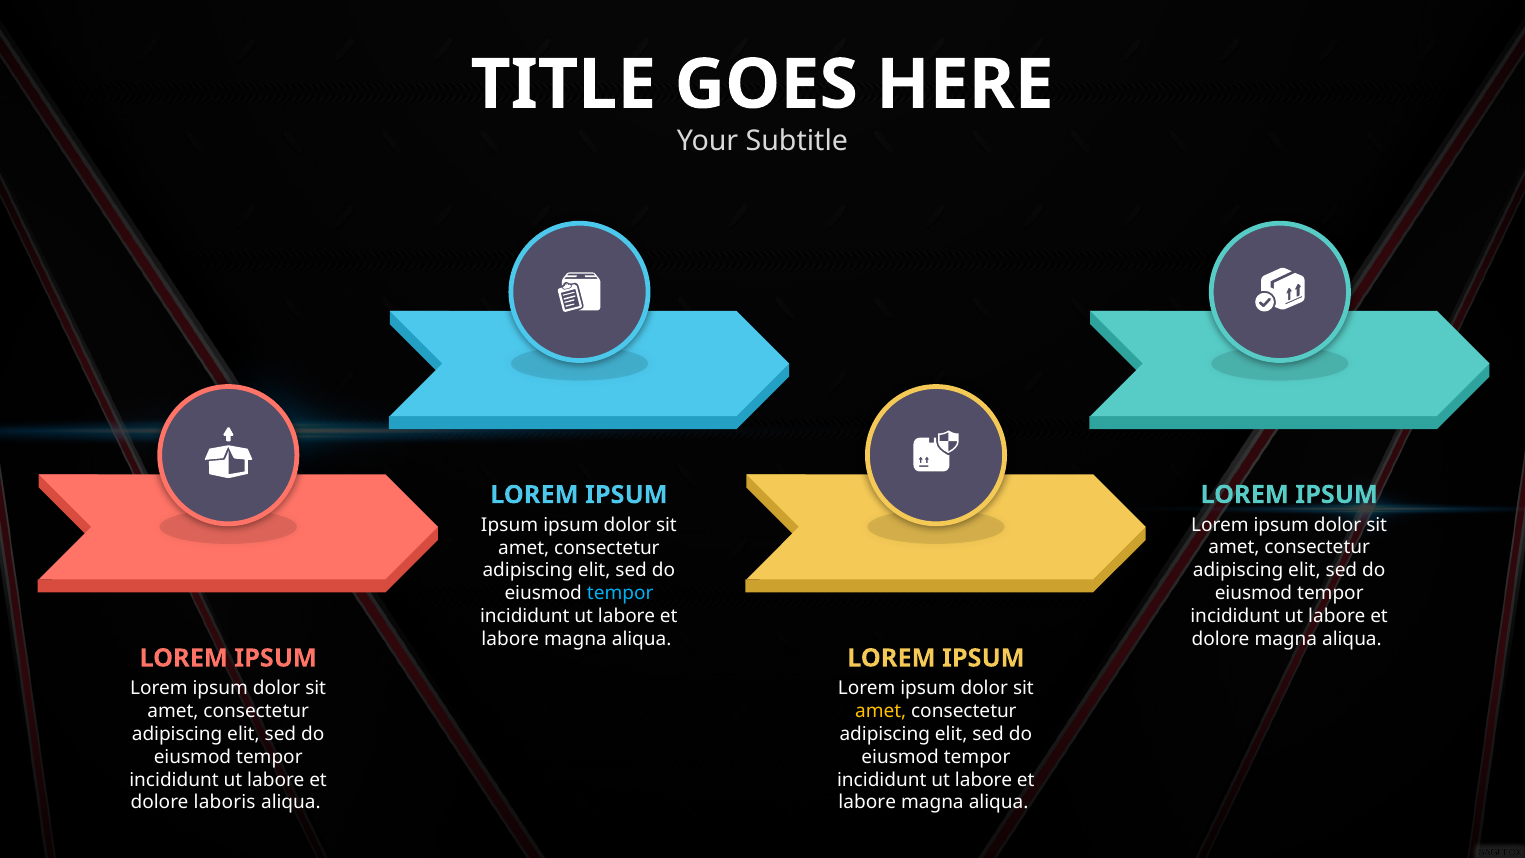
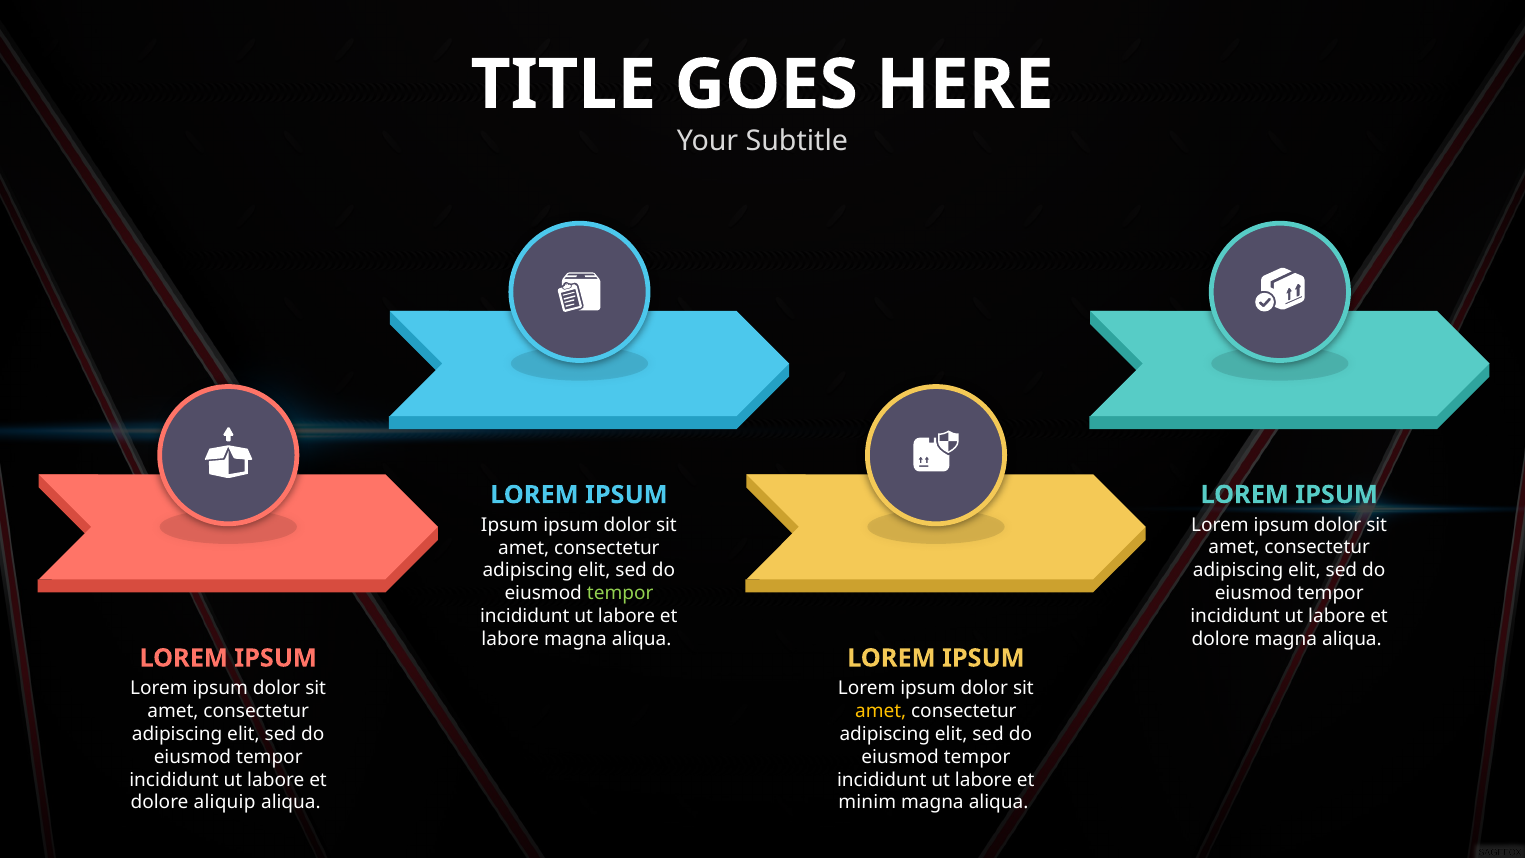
tempor at (620, 593) colour: light blue -> light green
laboris: laboris -> aliquip
labore at (867, 802): labore -> minim
